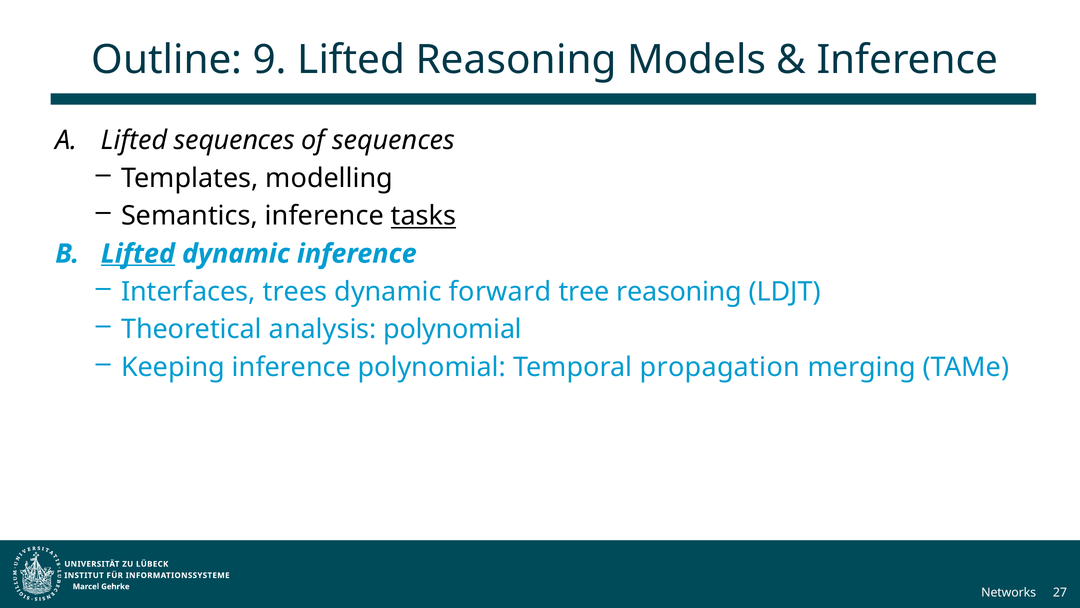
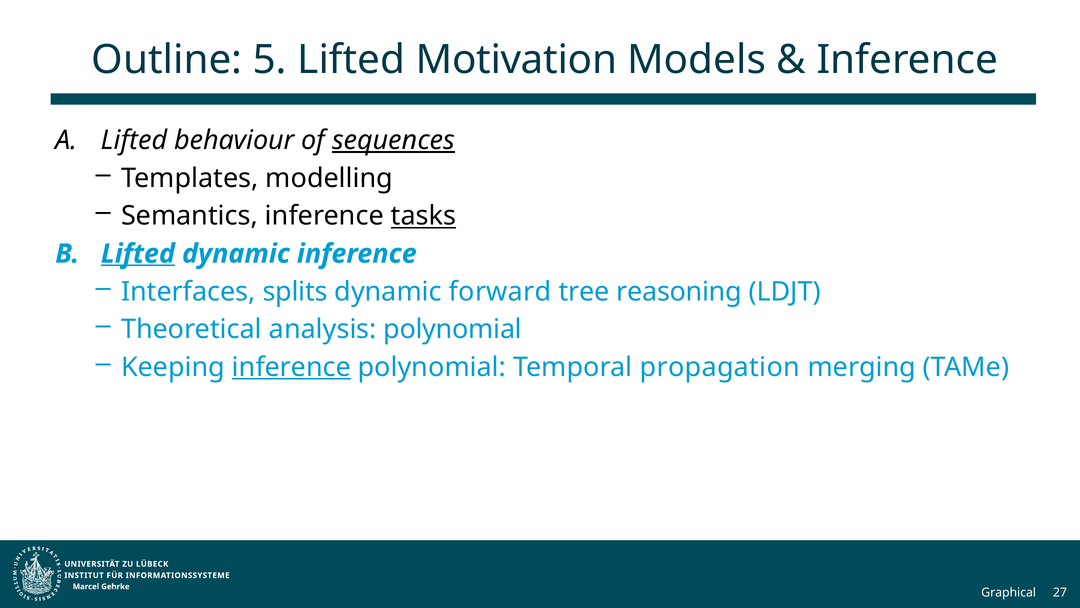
9: 9 -> 5
Lifted Reasoning: Reasoning -> Motivation
Lifted sequences: sequences -> behaviour
sequences at (393, 140) underline: none -> present
trees: trees -> splits
inference at (291, 367) underline: none -> present
Networks: Networks -> Graphical
